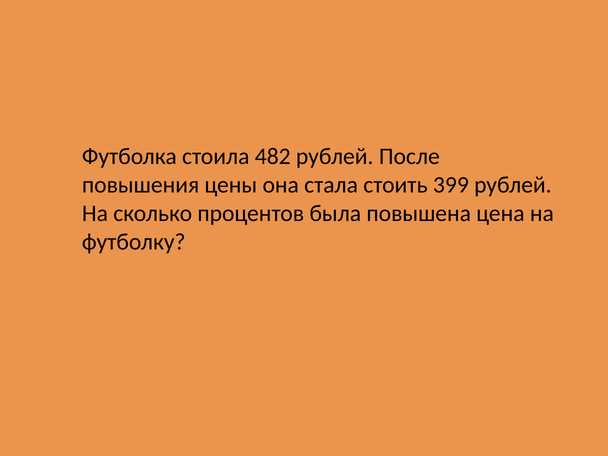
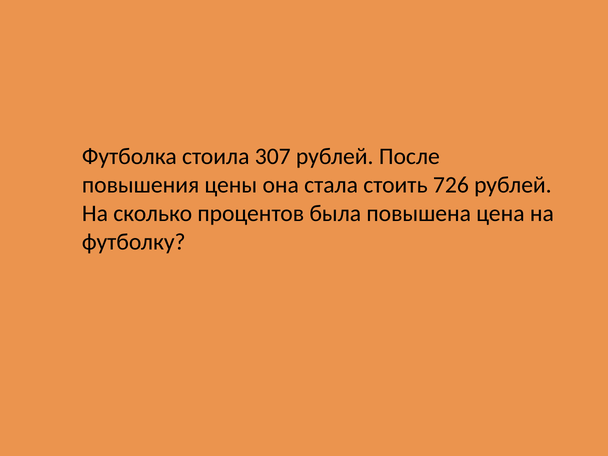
482: 482 -> 307
399: 399 -> 726
